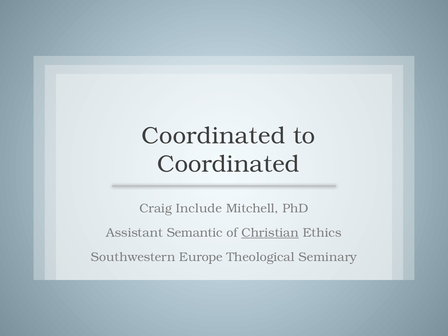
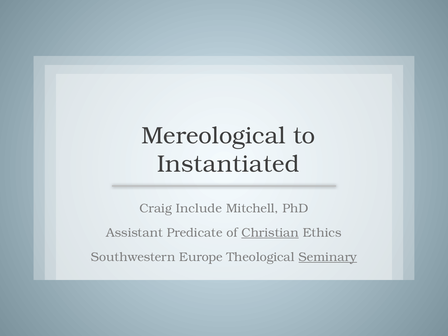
Coordinated at (213, 136): Coordinated -> Mereological
Coordinated at (228, 164): Coordinated -> Instantiated
Semantic: Semantic -> Predicate
Seminary underline: none -> present
